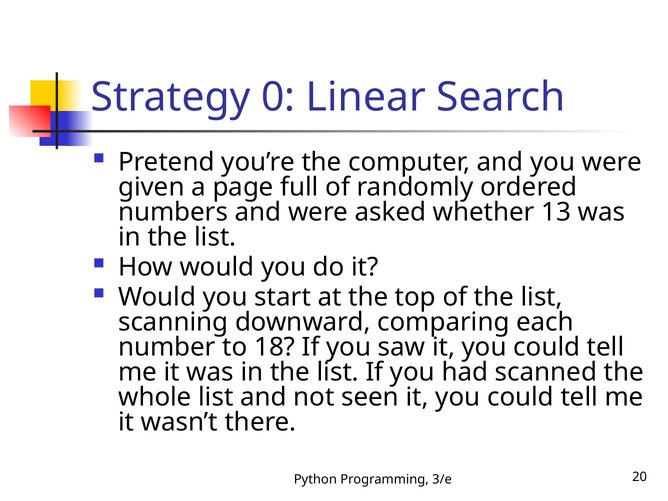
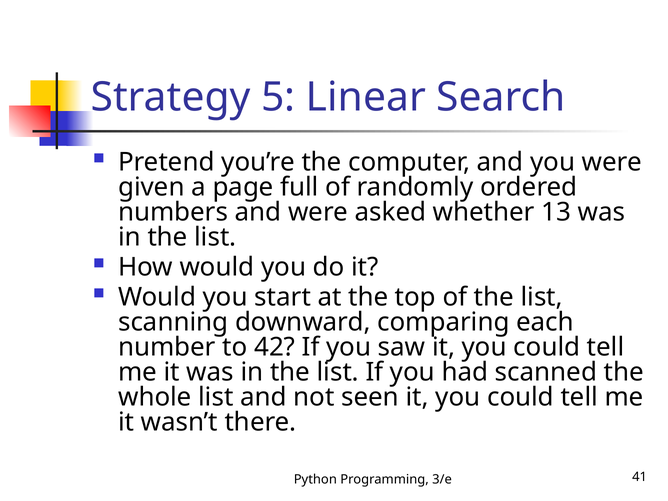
0: 0 -> 5
18: 18 -> 42
20: 20 -> 41
